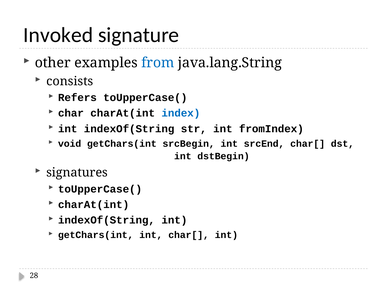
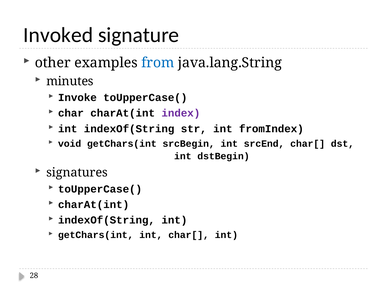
consists: consists -> minutes
Refers: Refers -> Invoke
index colour: blue -> purple
